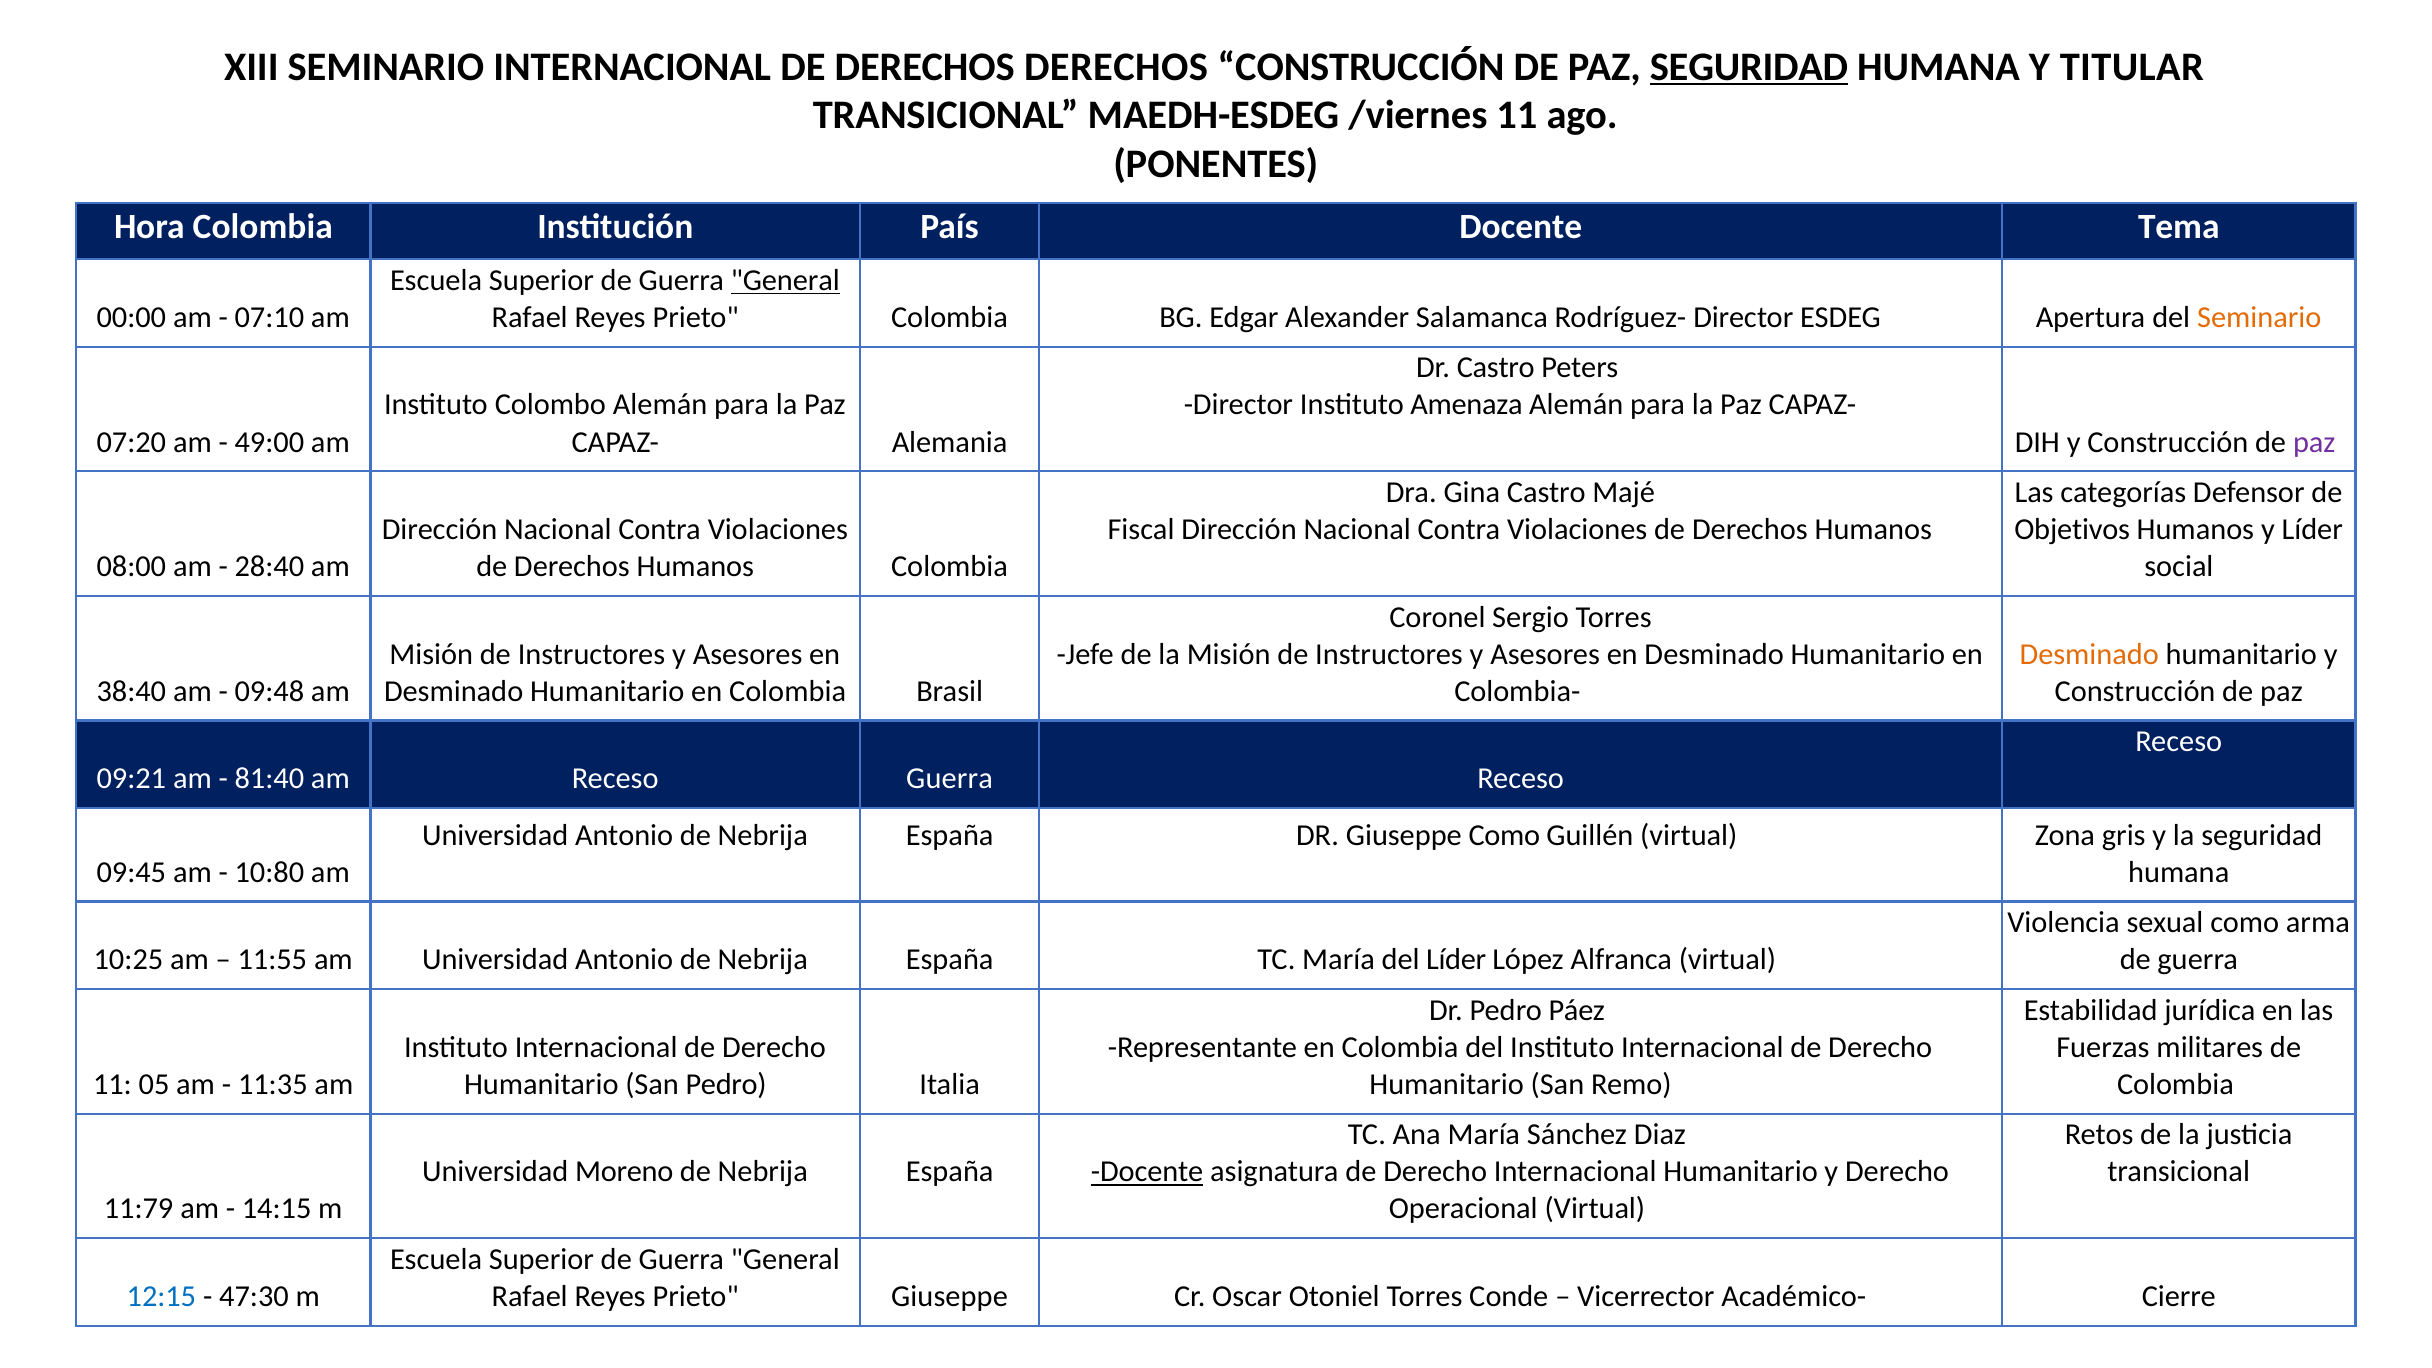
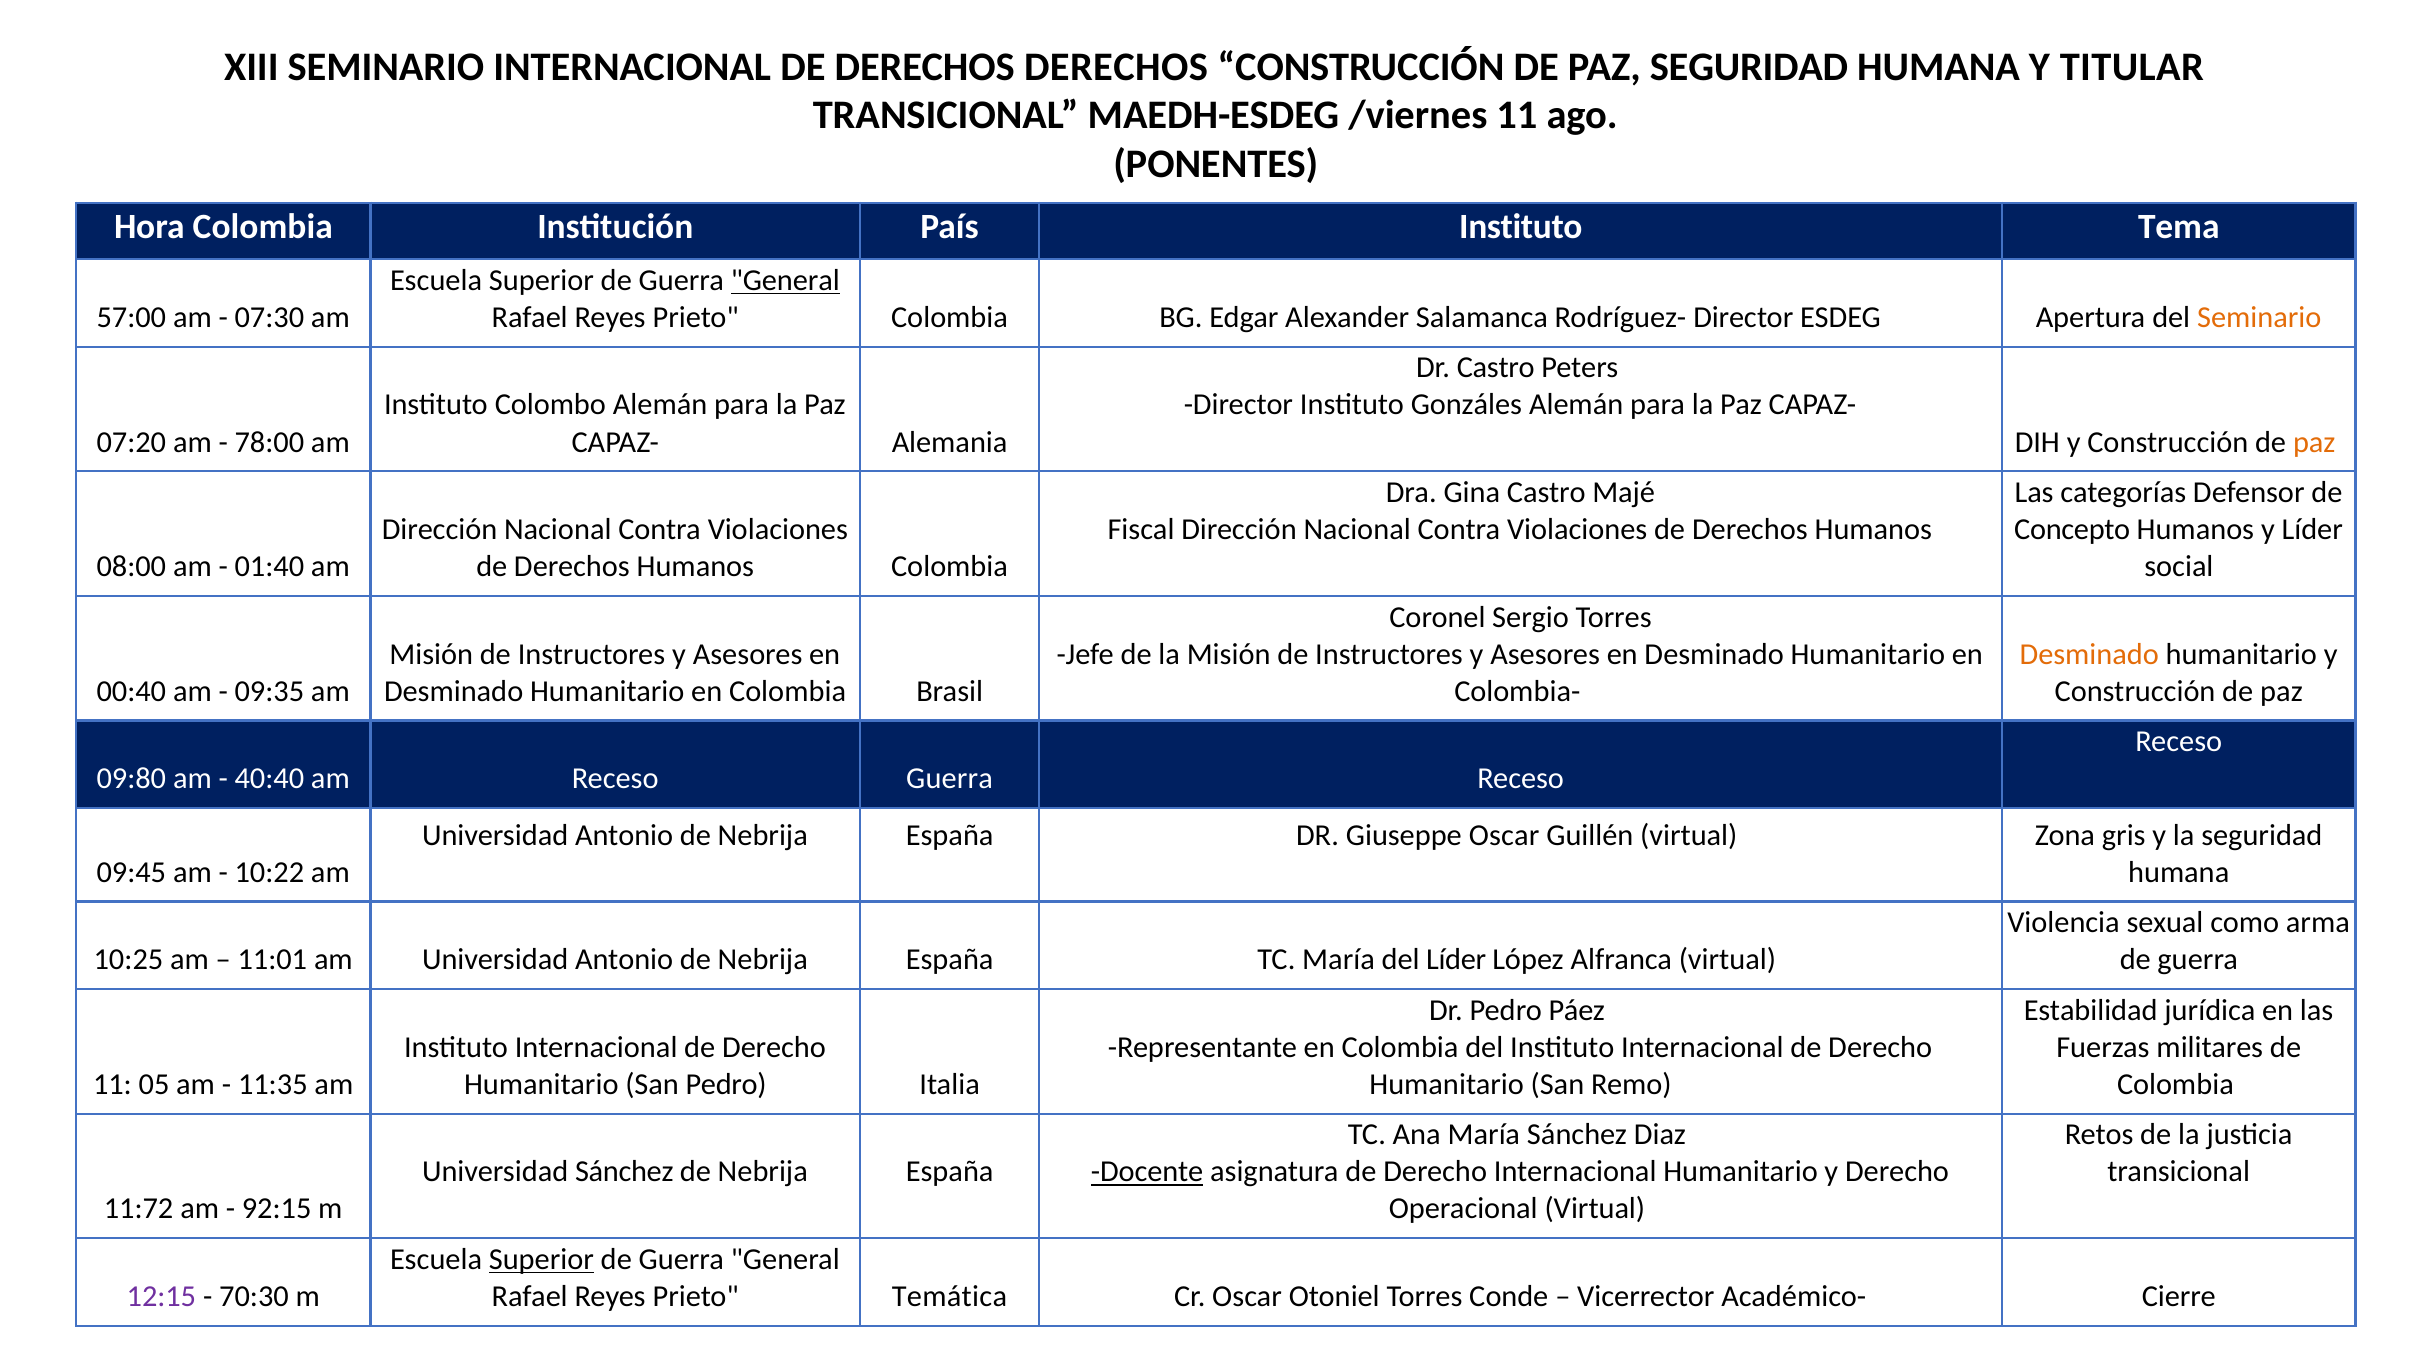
SEGURIDAD at (1749, 67) underline: present -> none
País Docente: Docente -> Instituto
00:00: 00:00 -> 57:00
07:10: 07:10 -> 07:30
Amenaza: Amenaza -> Gonzáles
49:00: 49:00 -> 78:00
paz at (2314, 442) colour: purple -> orange
Objetivos: Objetivos -> Concepto
28:40: 28:40 -> 01:40
38:40: 38:40 -> 00:40
09:48: 09:48 -> 09:35
09:21: 09:21 -> 09:80
81:40: 81:40 -> 40:40
Giuseppe Como: Como -> Oscar
10:80: 10:80 -> 10:22
11:55: 11:55 -> 11:01
Universidad Moreno: Moreno -> Sánchez
11:79: 11:79 -> 11:72
14:15: 14:15 -> 92:15
Superior at (541, 1259) underline: none -> present
12:15 colour: blue -> purple
47:30: 47:30 -> 70:30
Prieto Giuseppe: Giuseppe -> Temática
